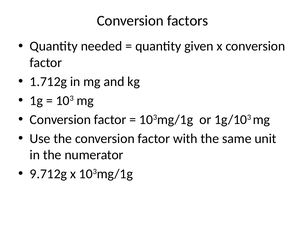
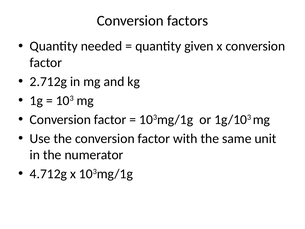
1.712g: 1.712g -> 2.712g
9.712g: 9.712g -> 4.712g
